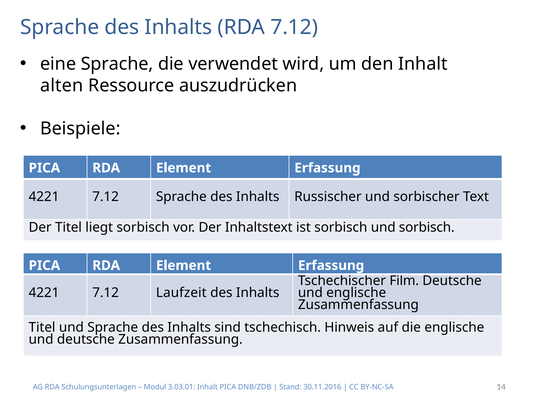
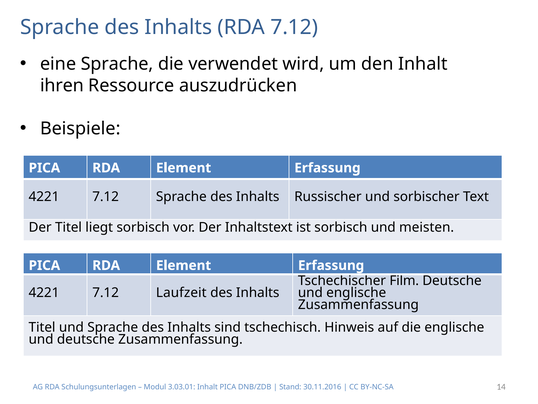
alten: alten -> ihren
und sorbisch: sorbisch -> meisten
